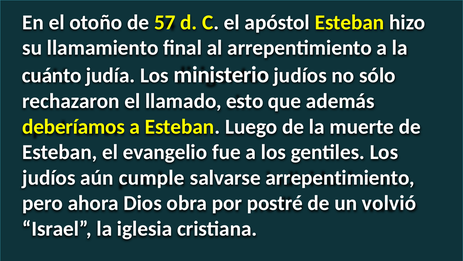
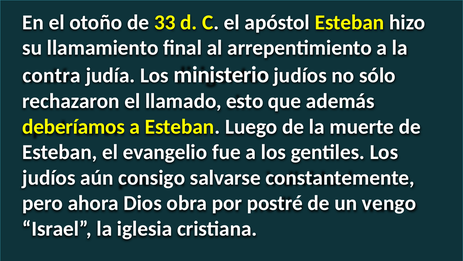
57: 57 -> 33
cuánto: cuánto -> contra
cumple: cumple -> consigo
salvarse arrepentimiento: arrepentimiento -> constantemente
volvió: volvió -> vengo
